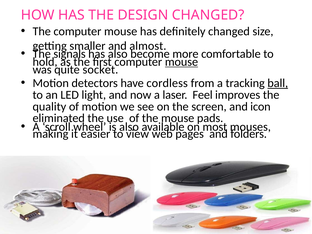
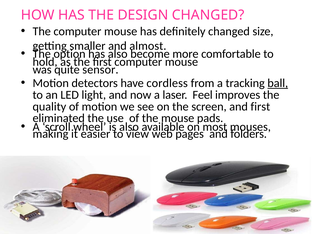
signals: signals -> option
mouse at (181, 62) underline: present -> none
socket: socket -> sensor
and icon: icon -> first
